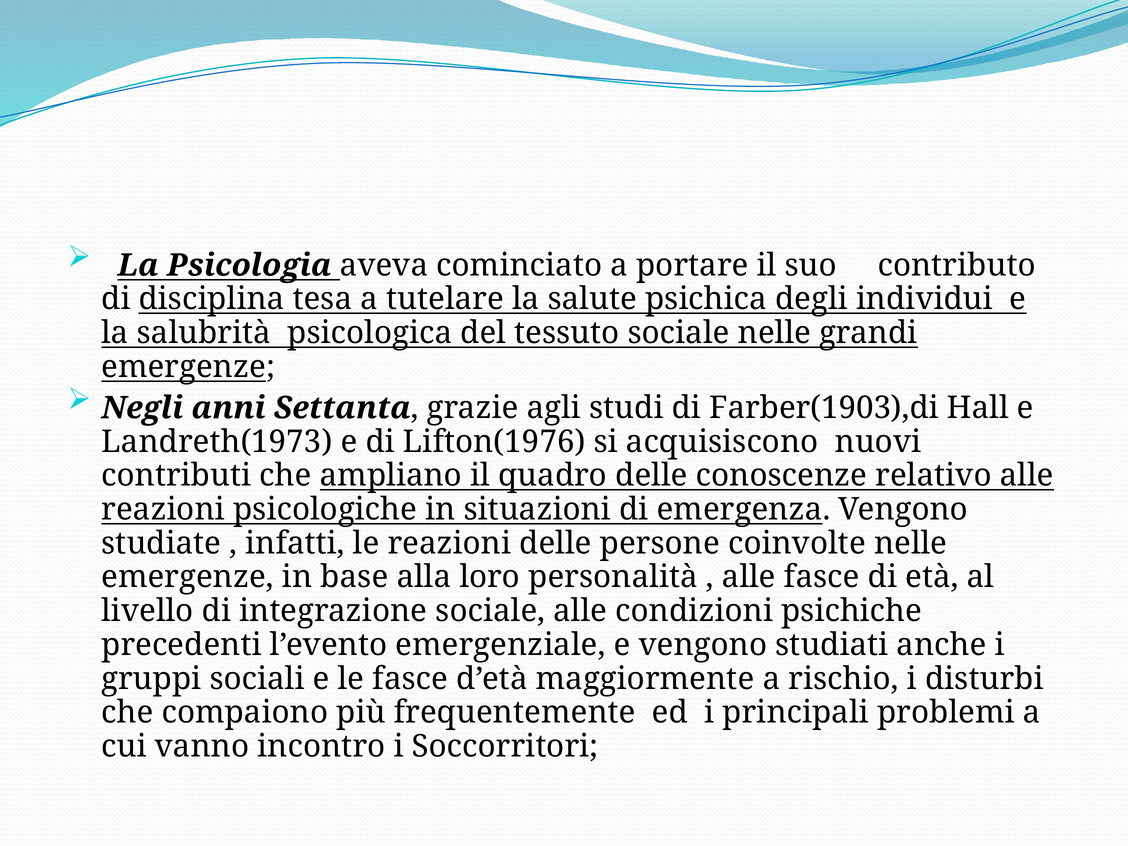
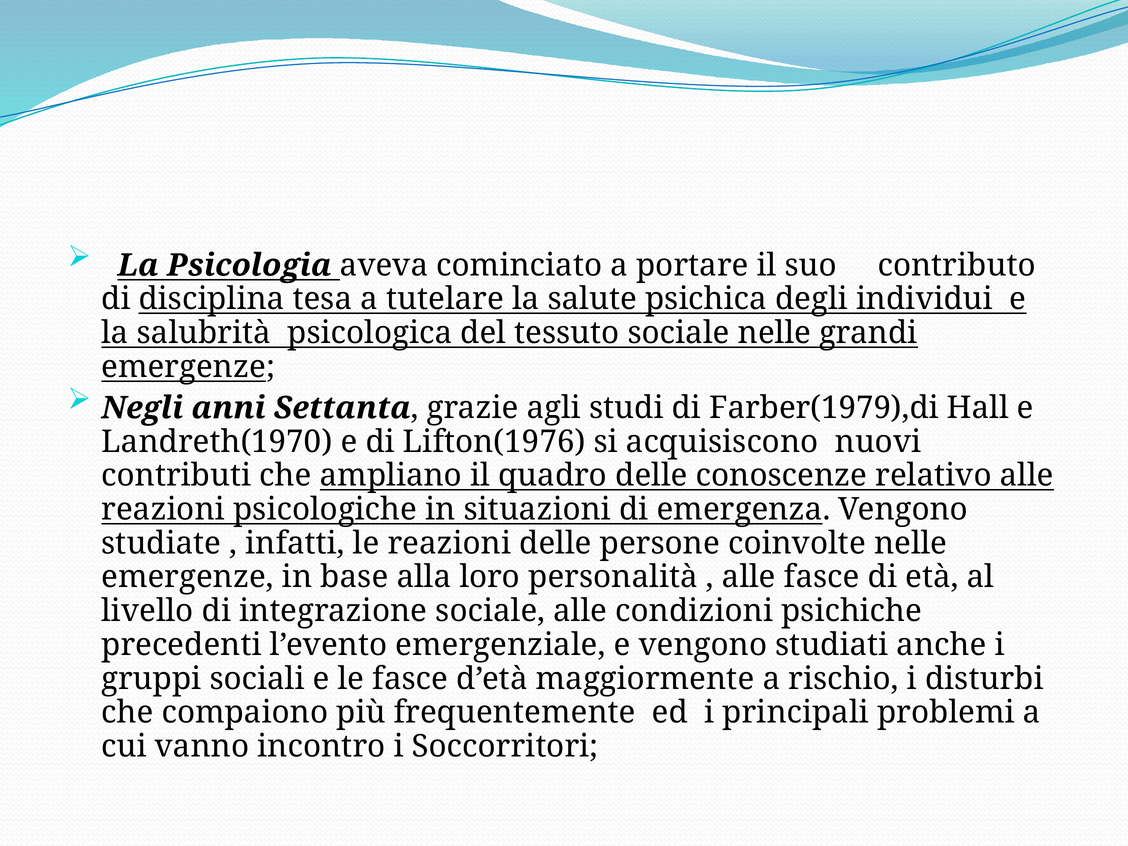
Farber(1903),di: Farber(1903),di -> Farber(1979),di
Landreth(1973: Landreth(1973 -> Landreth(1970
